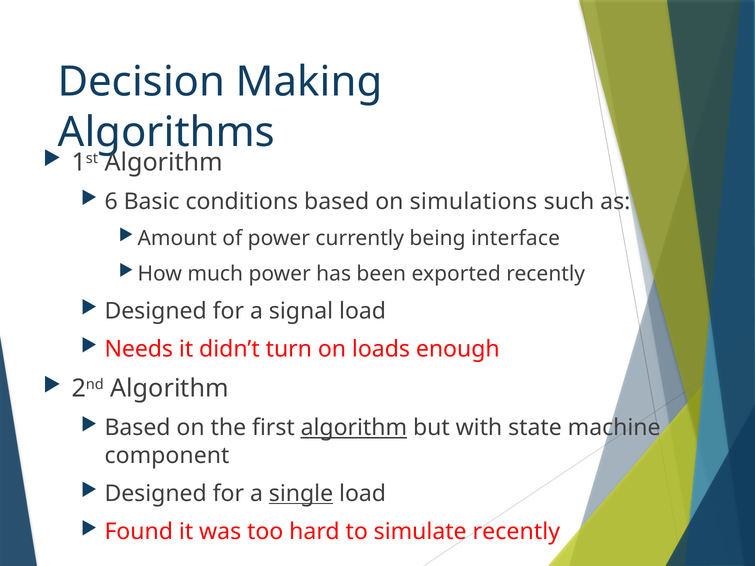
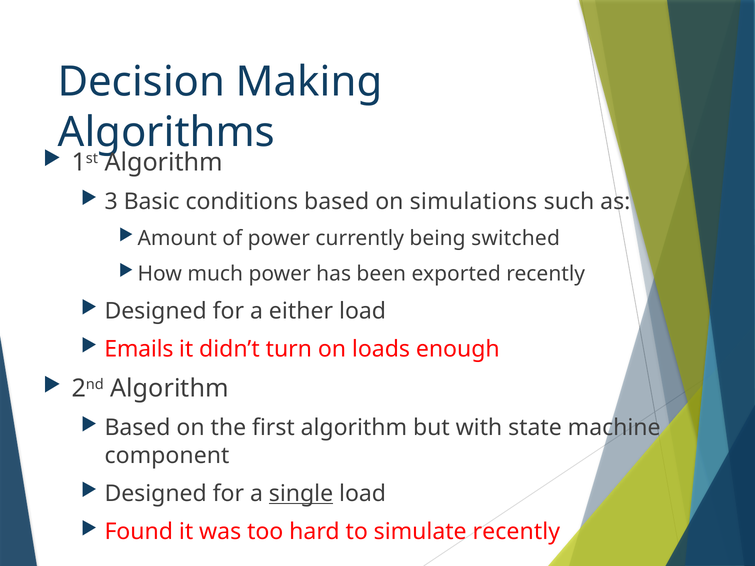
6: 6 -> 3
interface: interface -> switched
signal: signal -> either
Needs: Needs -> Emails
algorithm at (354, 428) underline: present -> none
